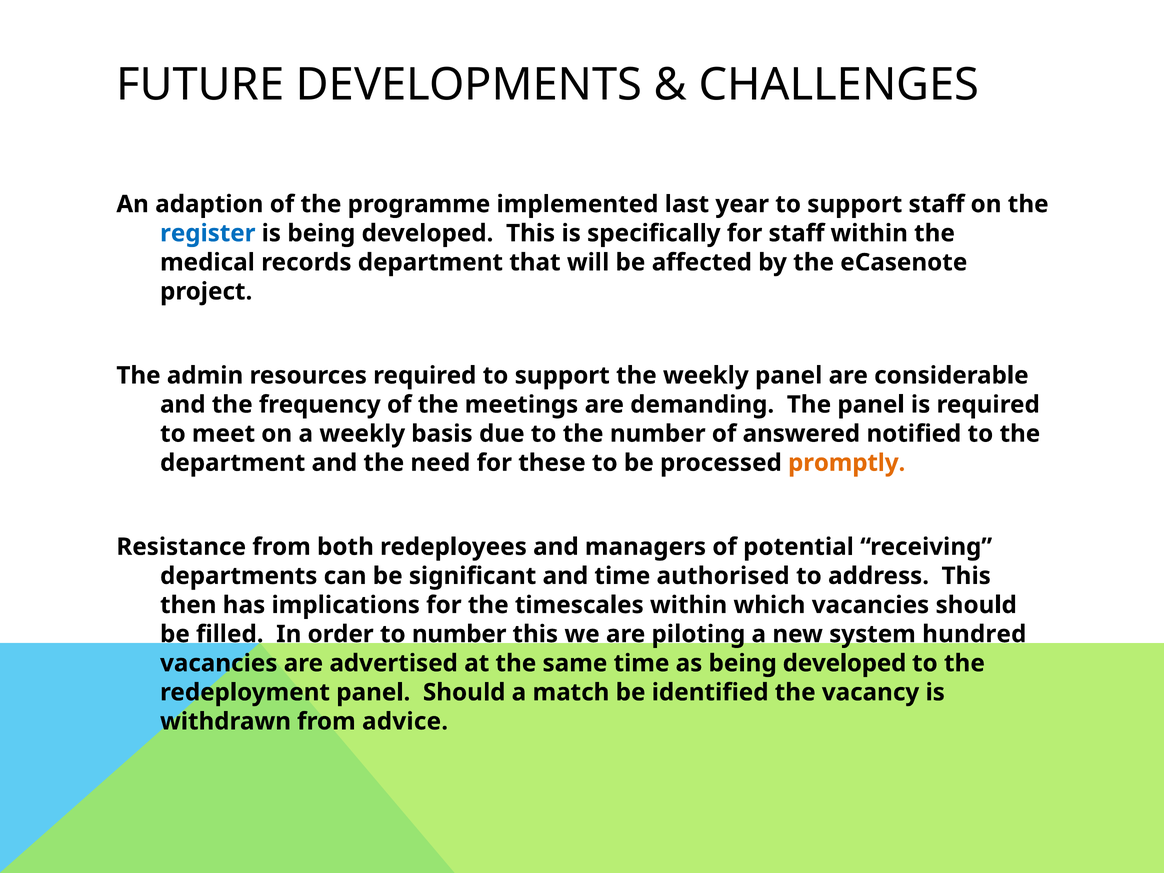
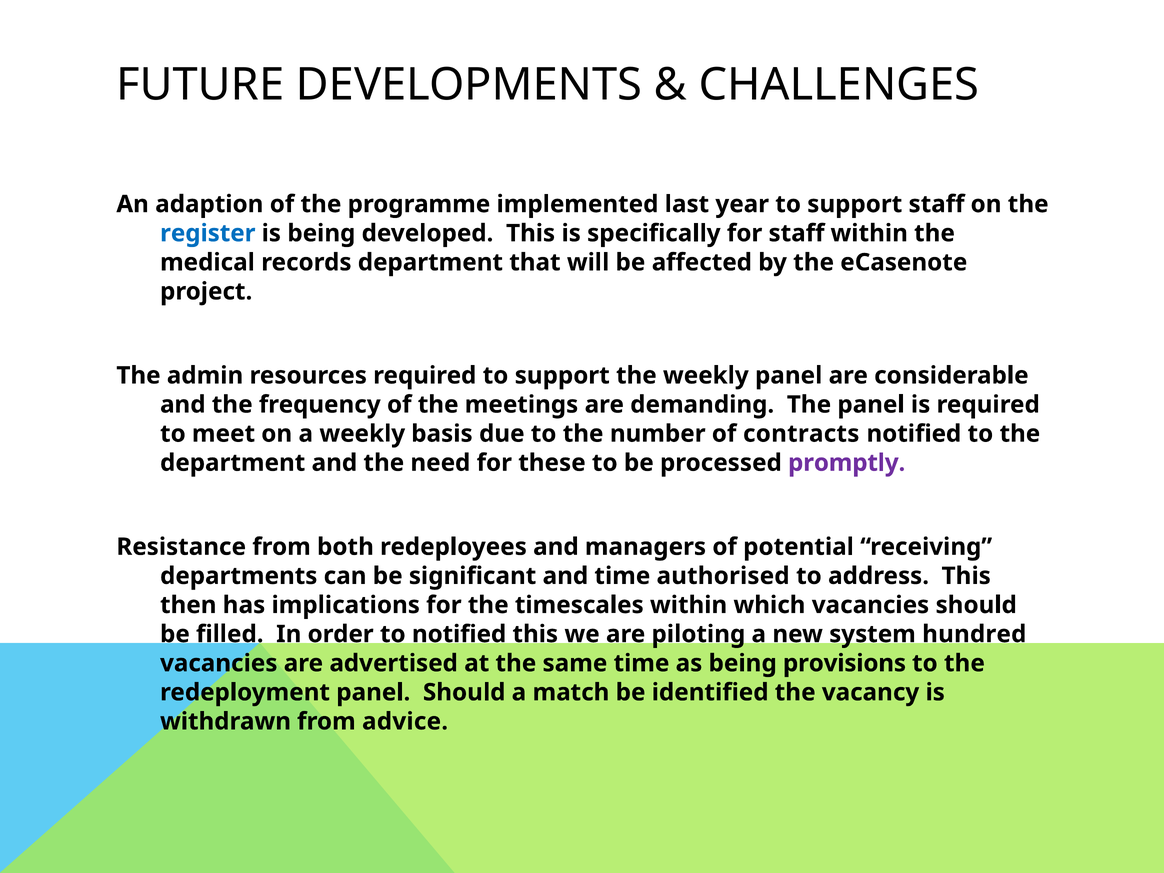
answered: answered -> contracts
promptly colour: orange -> purple
to number: number -> notified
as being developed: developed -> provisions
